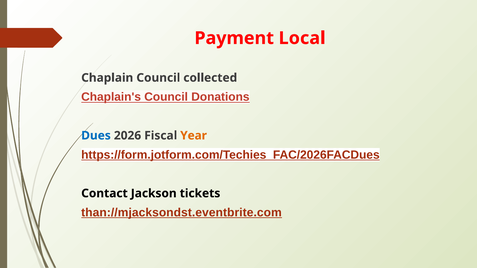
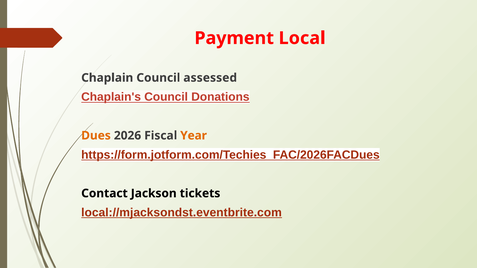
collected: collected -> assessed
Dues colour: blue -> orange
than://mjacksondst.eventbrite.com: than://mjacksondst.eventbrite.com -> local://mjacksondst.eventbrite.com
